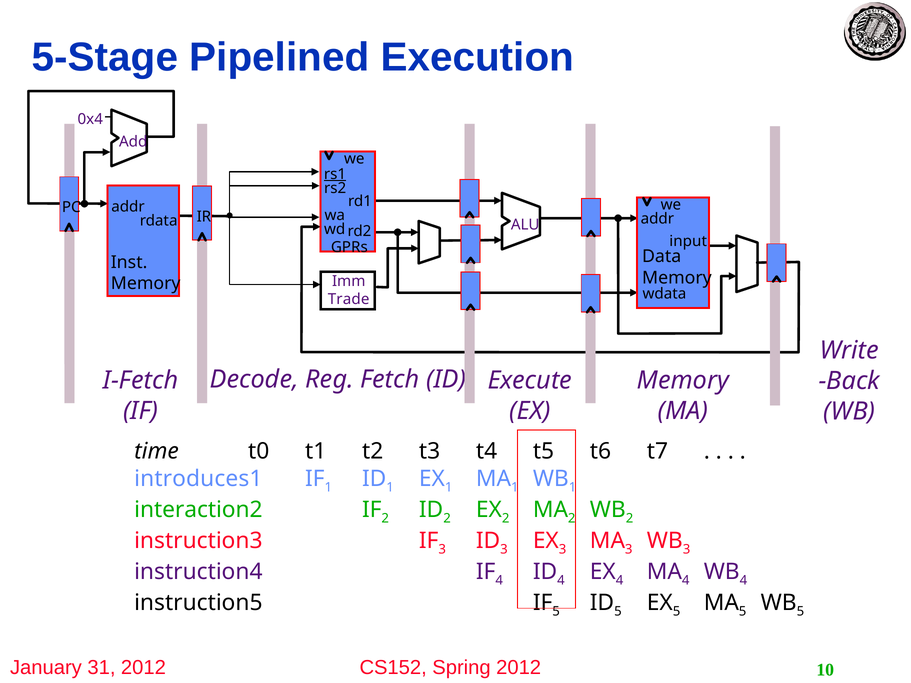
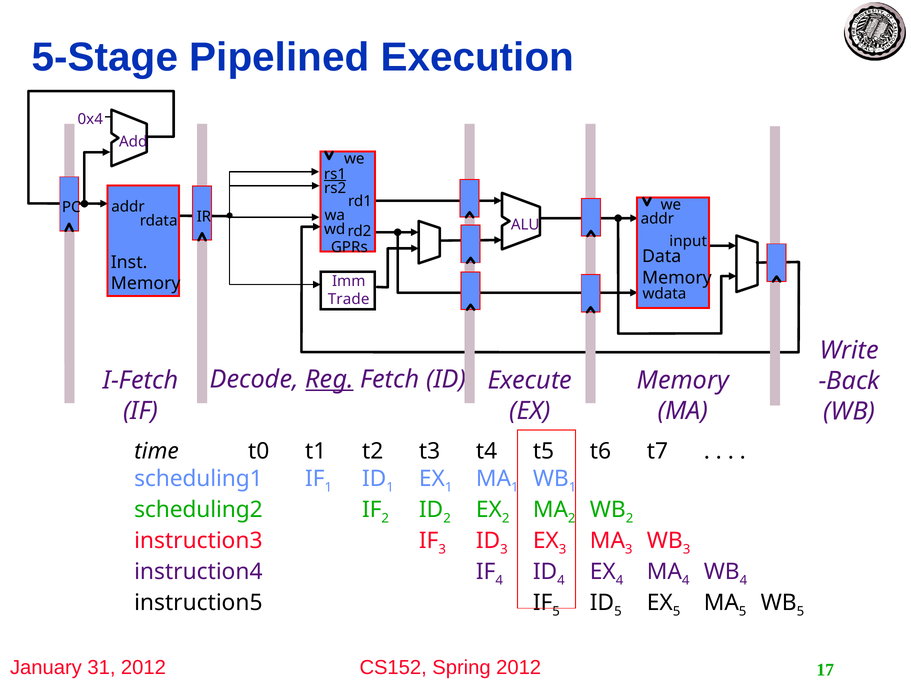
Reg underline: none -> present
introduces1: introduces1 -> scheduling1
interaction2: interaction2 -> scheduling2
10: 10 -> 17
